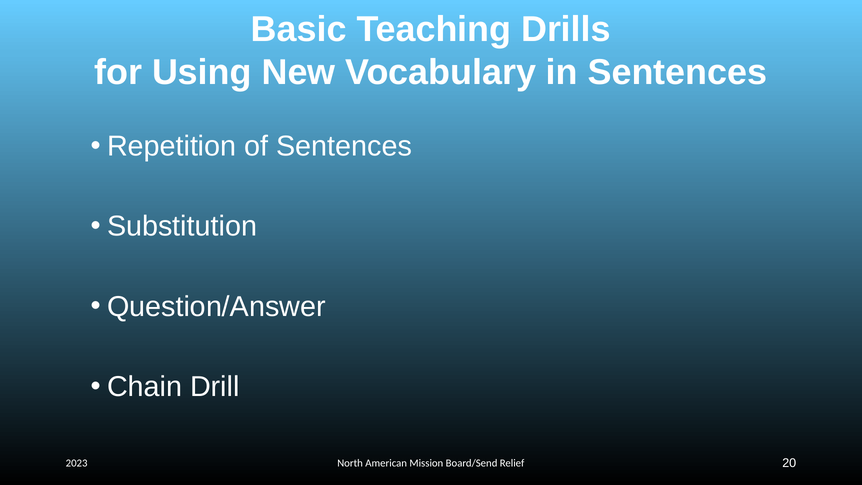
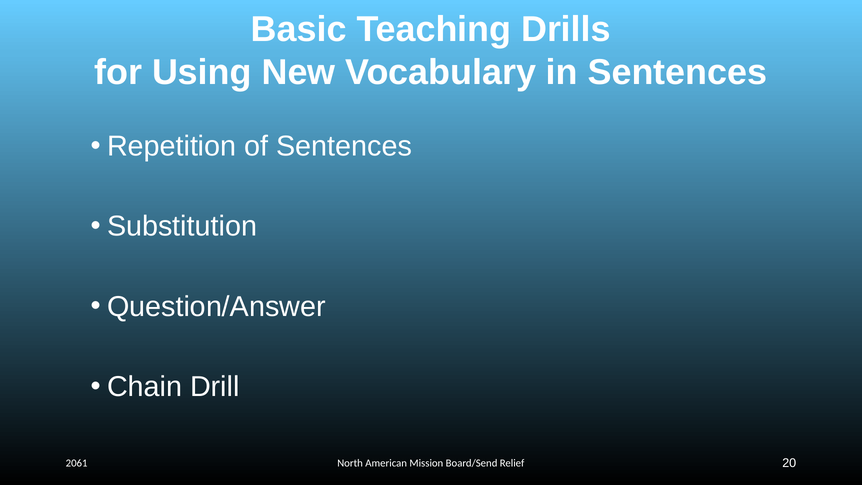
2023: 2023 -> 2061
